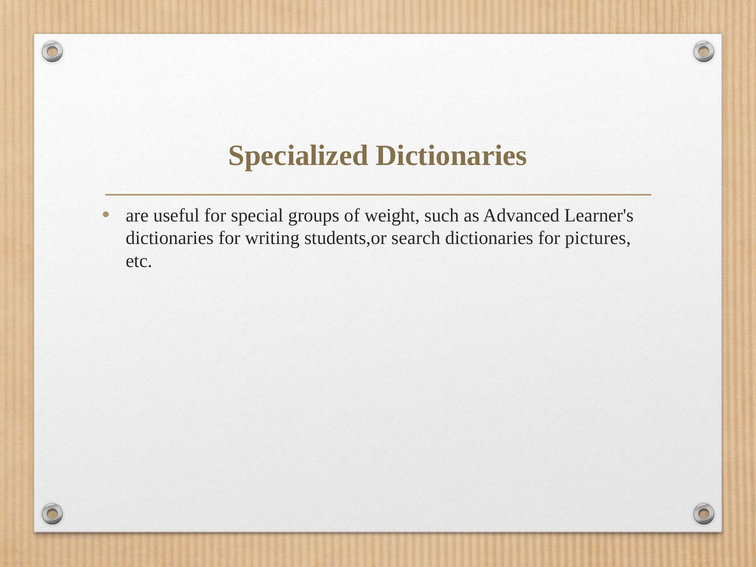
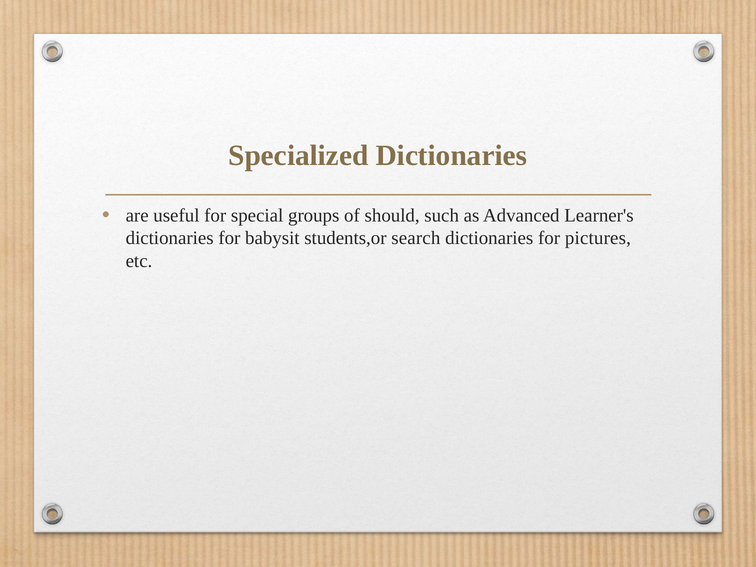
weight: weight -> should
writing: writing -> babysit
